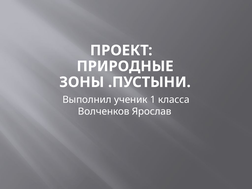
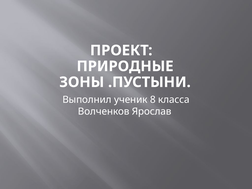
1: 1 -> 8
